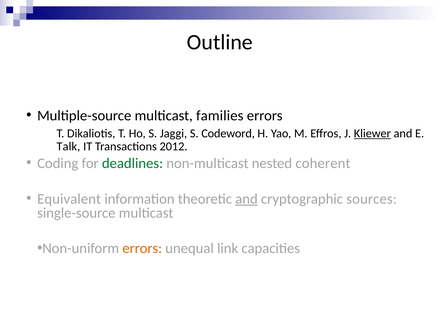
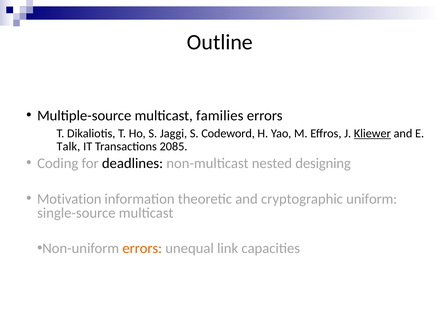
2012: 2012 -> 2085
deadlines colour: green -> black
coherent: coherent -> designing
Equivalent: Equivalent -> Motivation
and at (247, 199) underline: present -> none
sources: sources -> uniform
